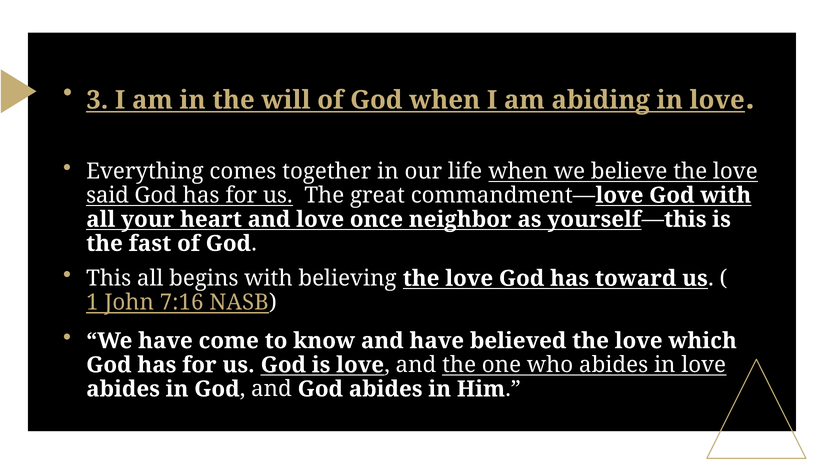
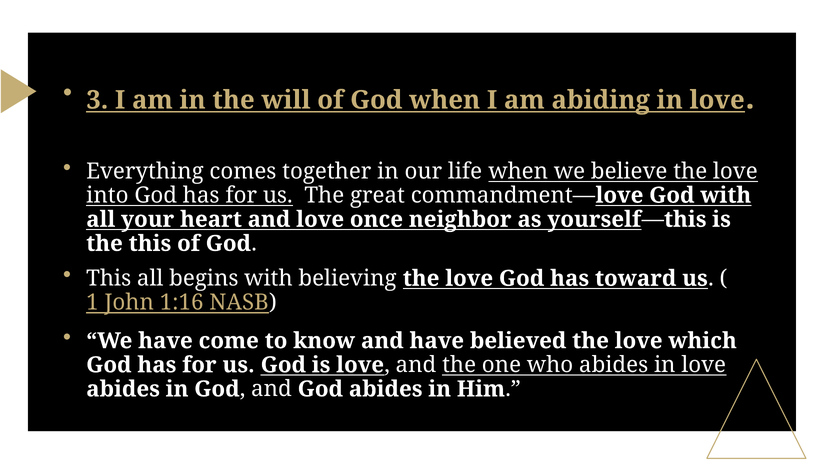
said: said -> into
the fast: fast -> this
7:16: 7:16 -> 1:16
